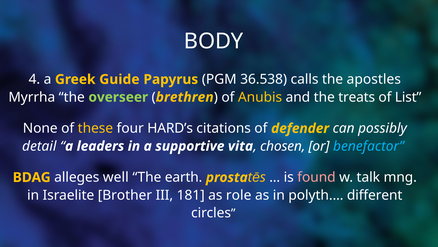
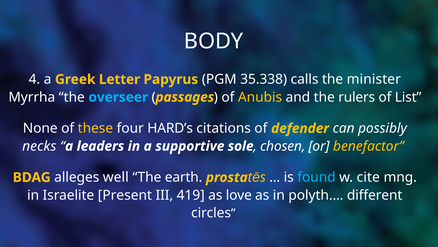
Guide: Guide -> Letter
36.538: 36.538 -> 35.338
apostles: apostles -> minister
overseer colour: light green -> light blue
brethren: brethren -> passages
treats: treats -> rulers
detail: detail -> necks
vita: vita -> sole
benefactor colour: light blue -> yellow
found colour: pink -> light blue
talk: talk -> cite
Brother: Brother -> Present
181: 181 -> 419
role: role -> love
